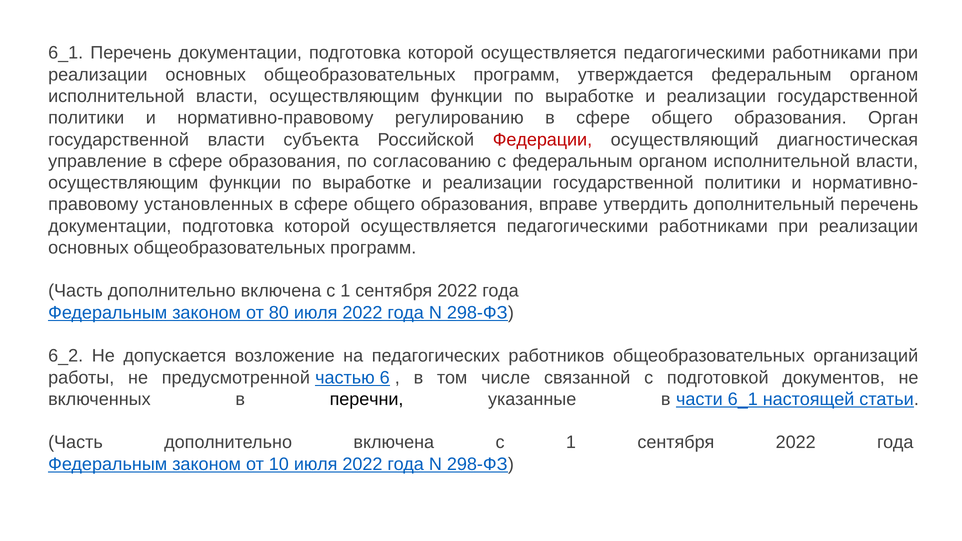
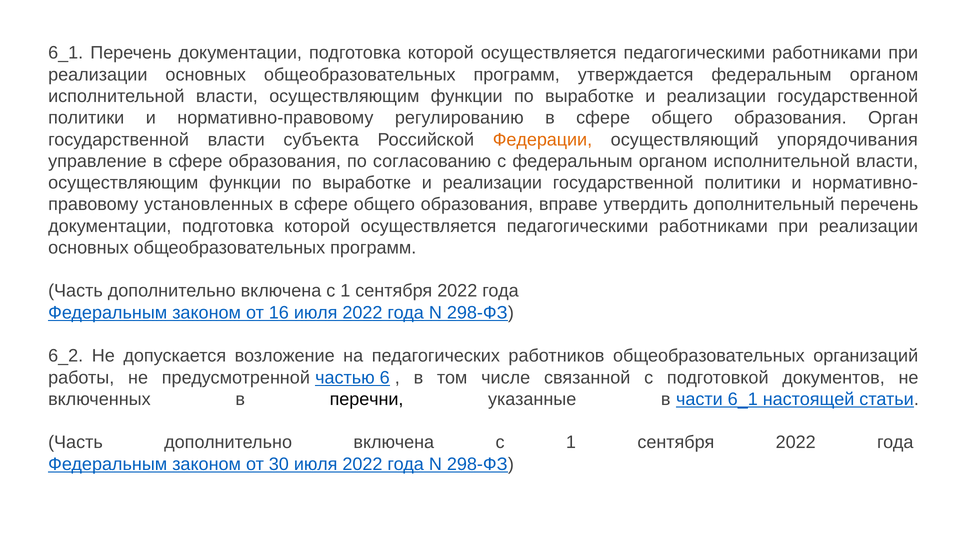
Федерации colour: red -> orange
диагностическая: диагностическая -> упорядочивания
80: 80 -> 16
10: 10 -> 30
